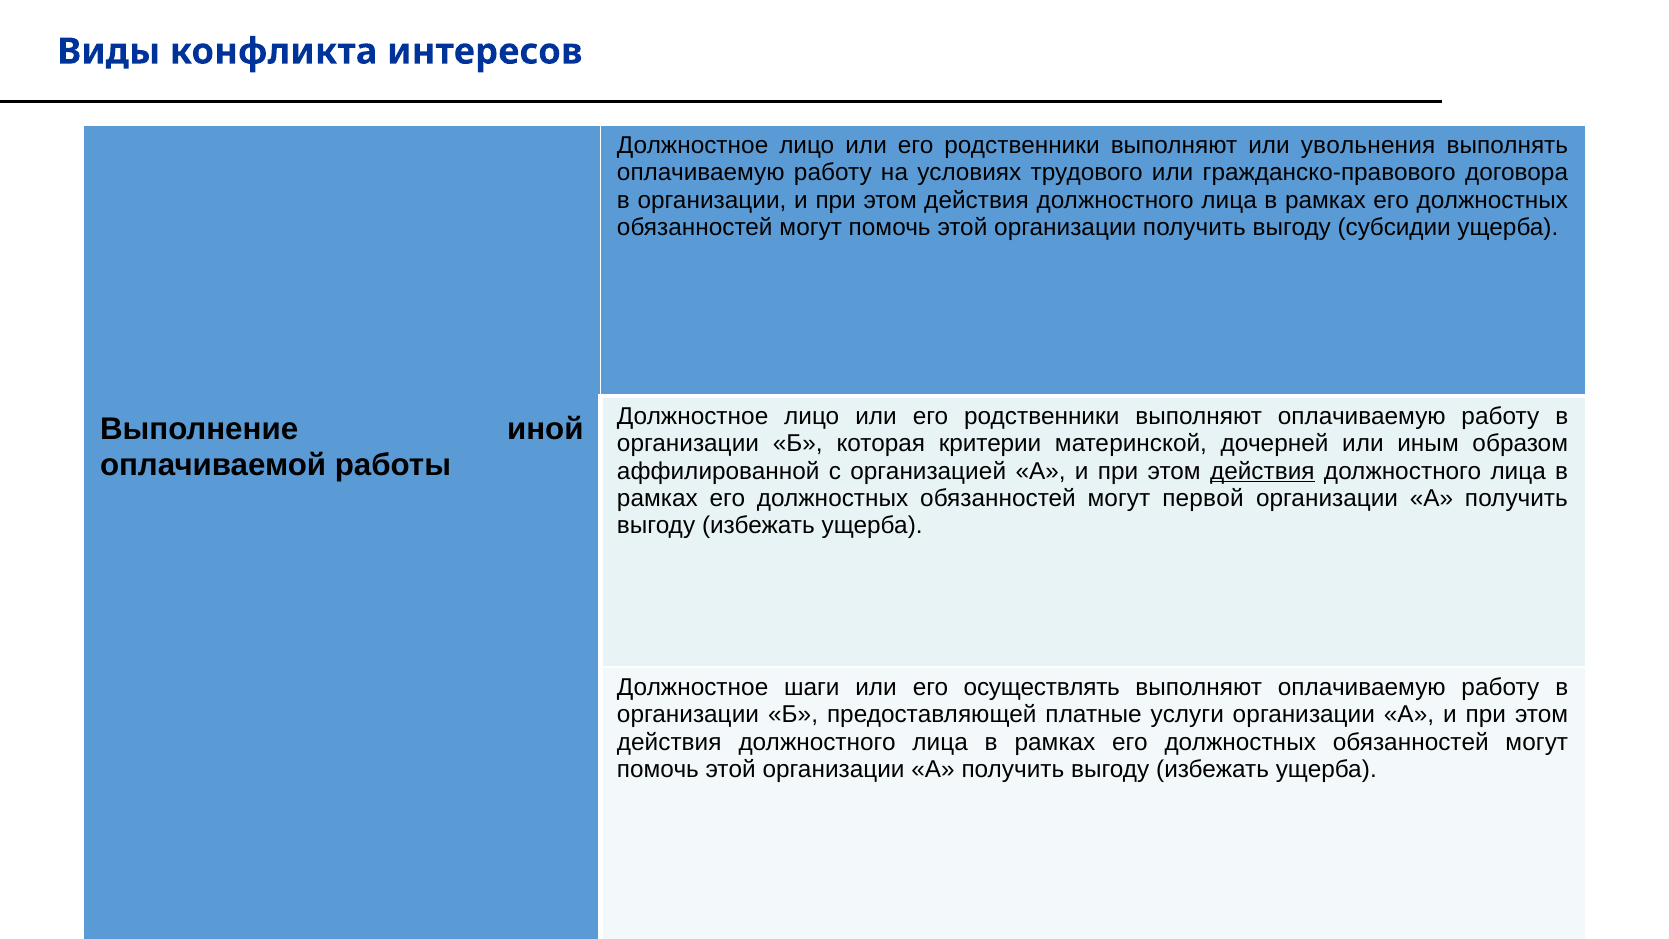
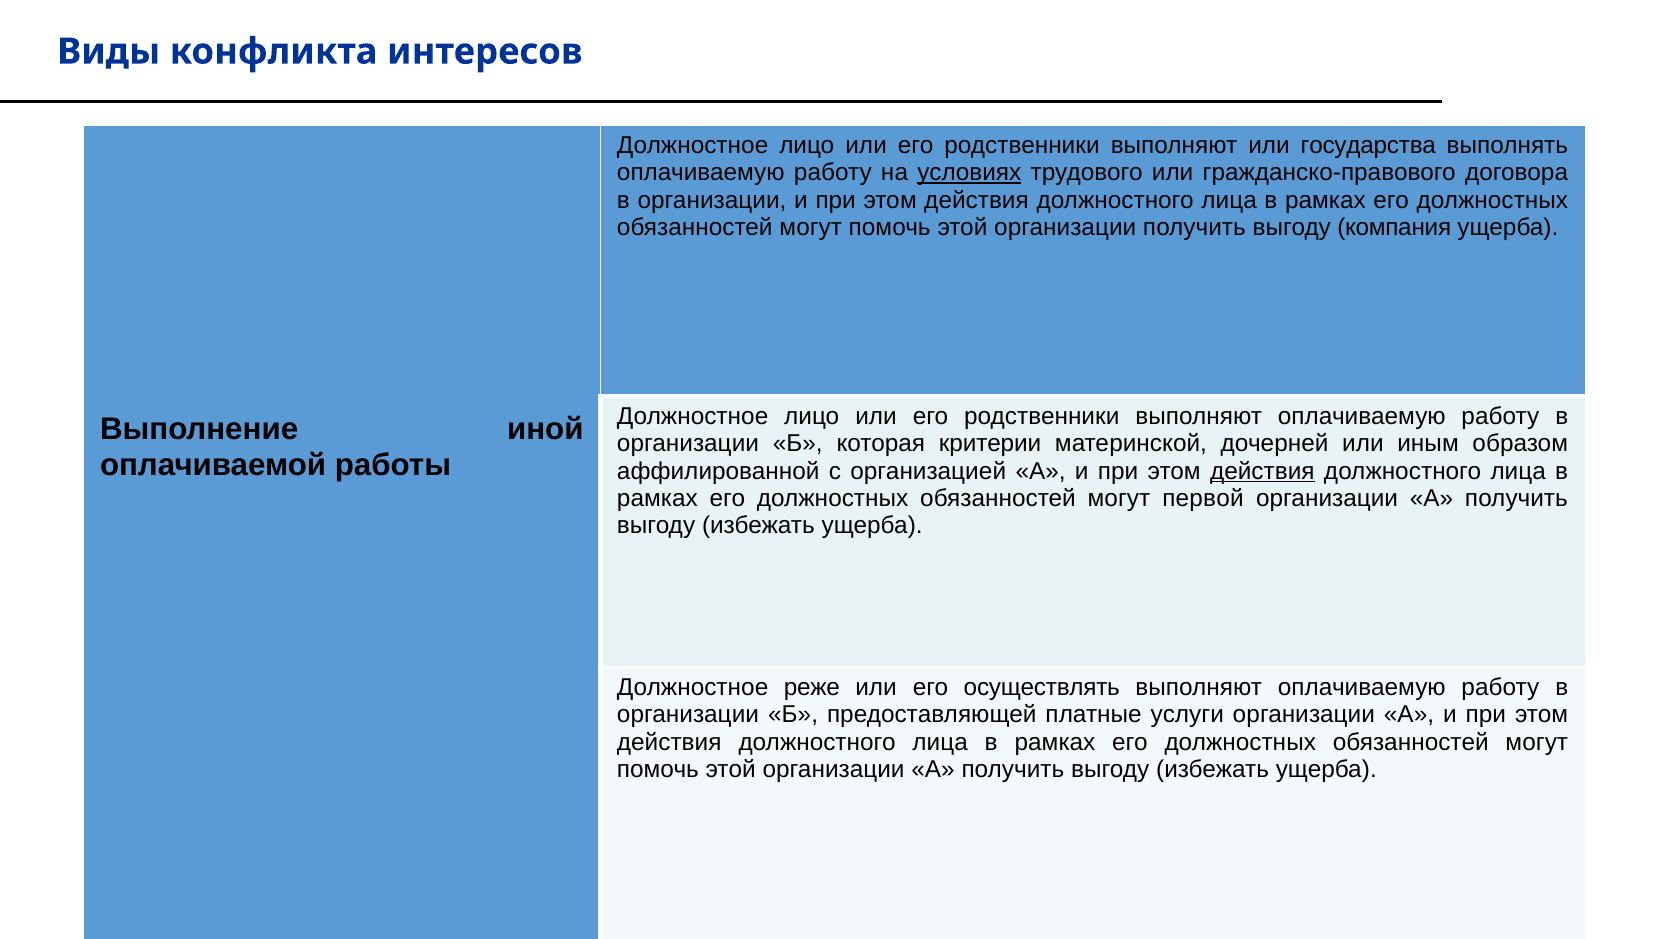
увольнения: увольнения -> государства
условиях underline: none -> present
субсидии: субсидии -> компания
шаги: шаги -> реже
